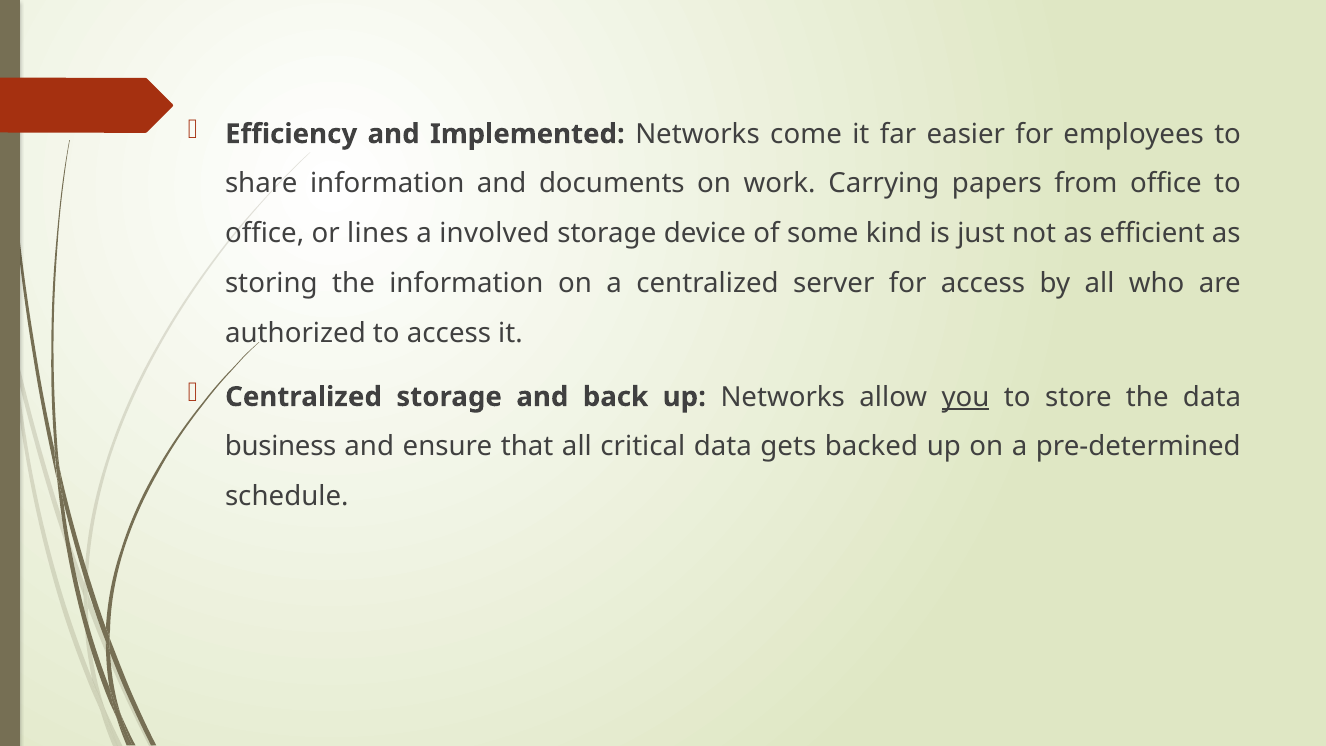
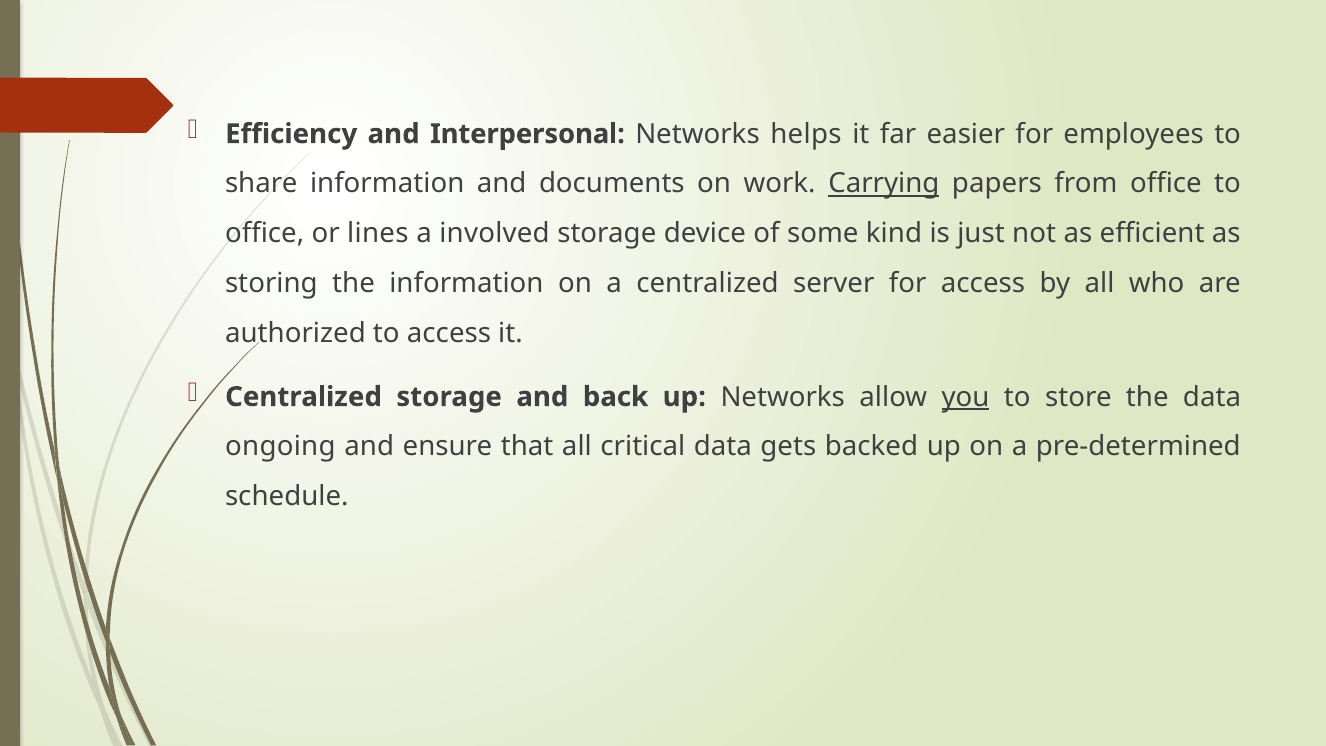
Implemented: Implemented -> Interpersonal
come: come -> helps
Carrying underline: none -> present
business: business -> ongoing
